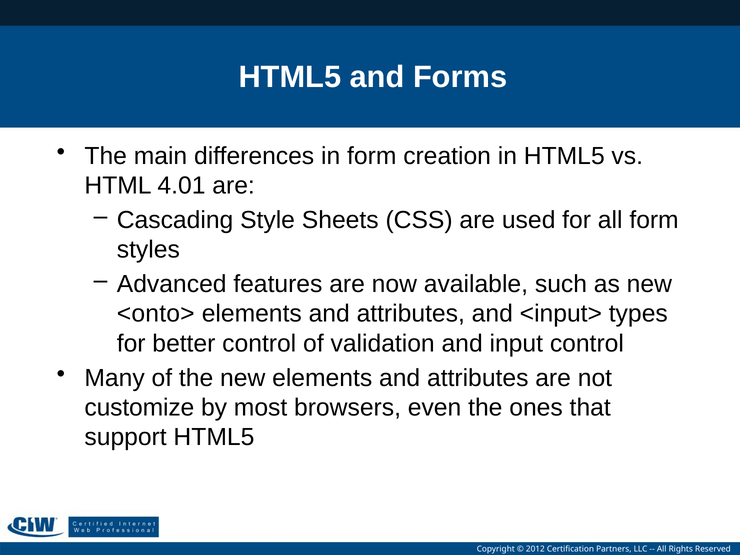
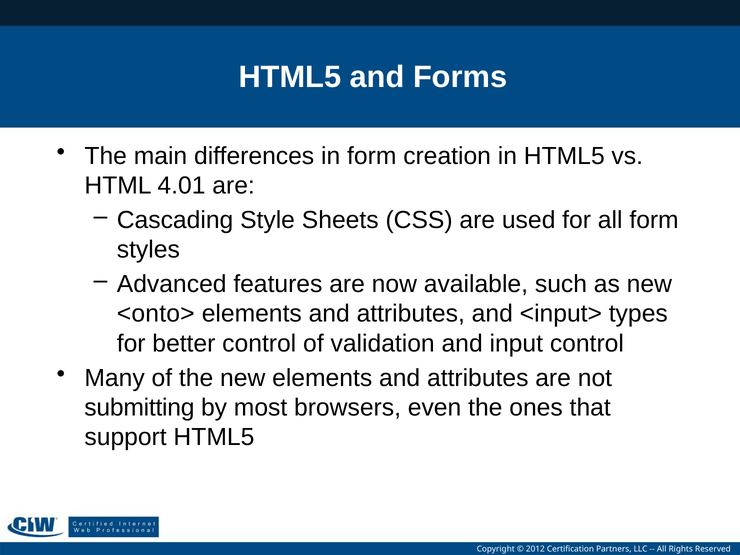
customize: customize -> submitting
